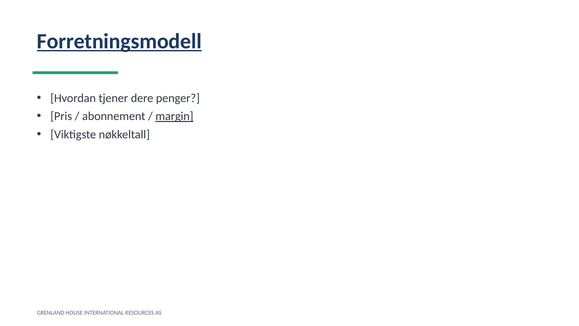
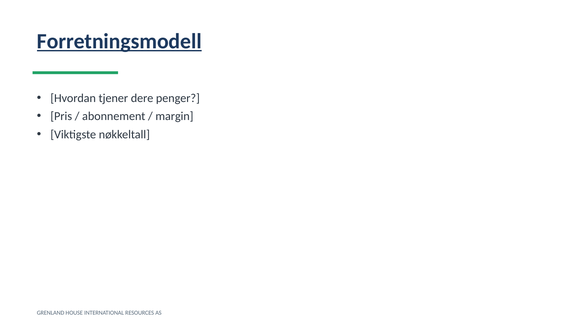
margin underline: present -> none
